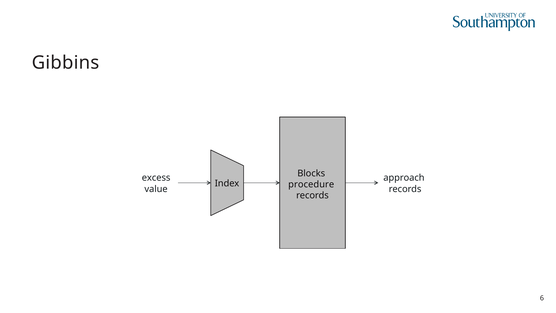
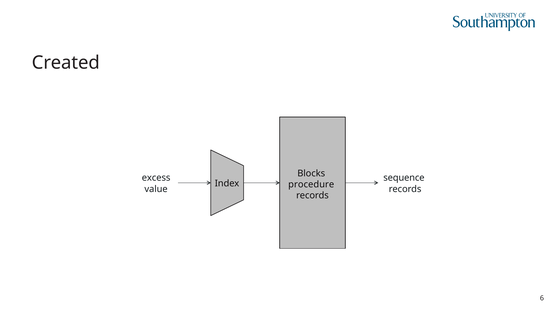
Gibbins: Gibbins -> Created
approach: approach -> sequence
